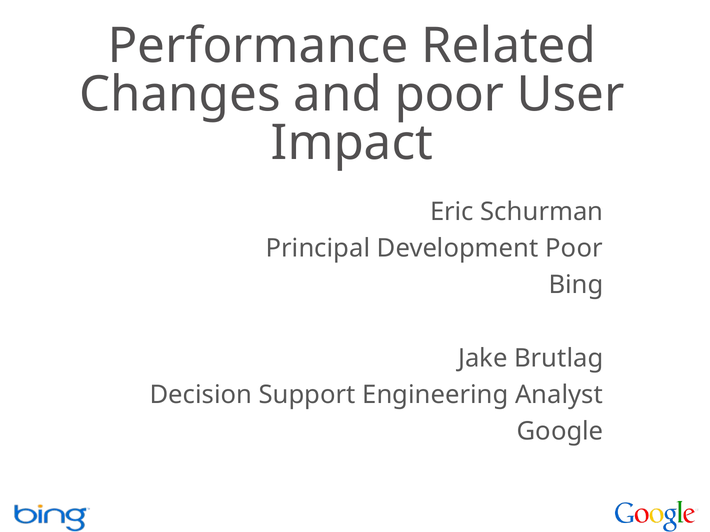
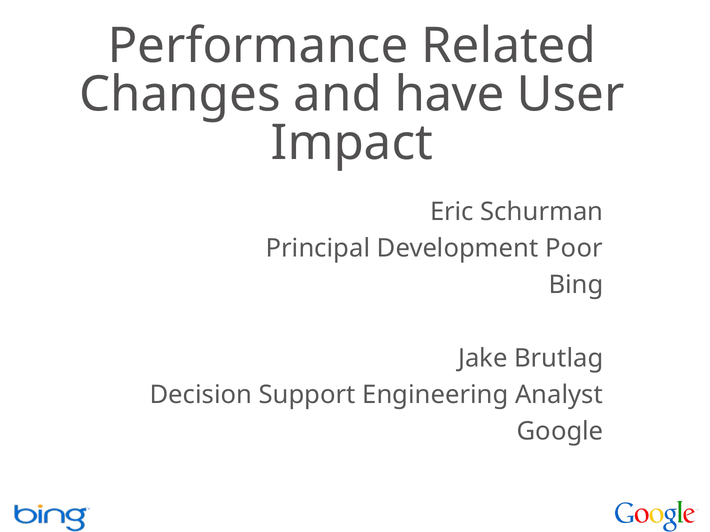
and poor: poor -> have
